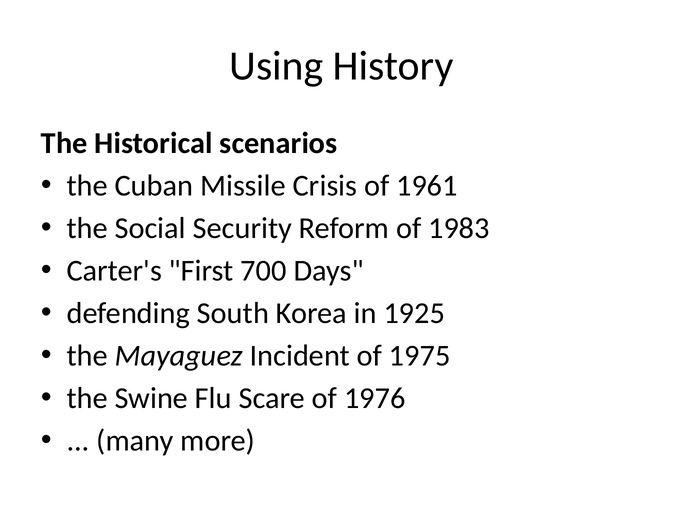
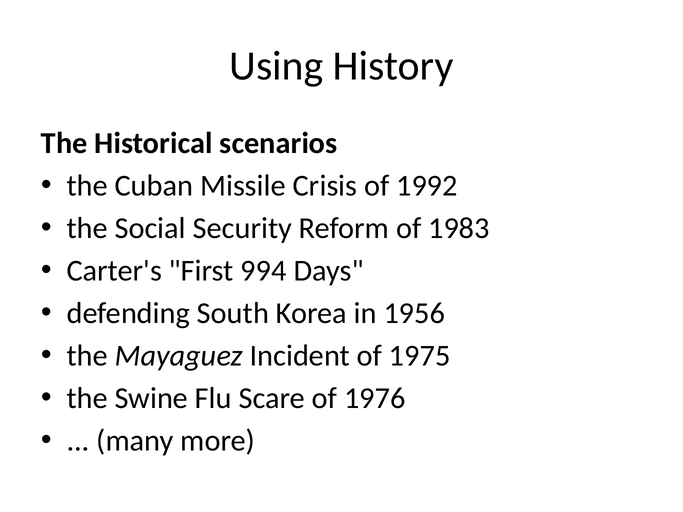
1961: 1961 -> 1992
700: 700 -> 994
1925: 1925 -> 1956
